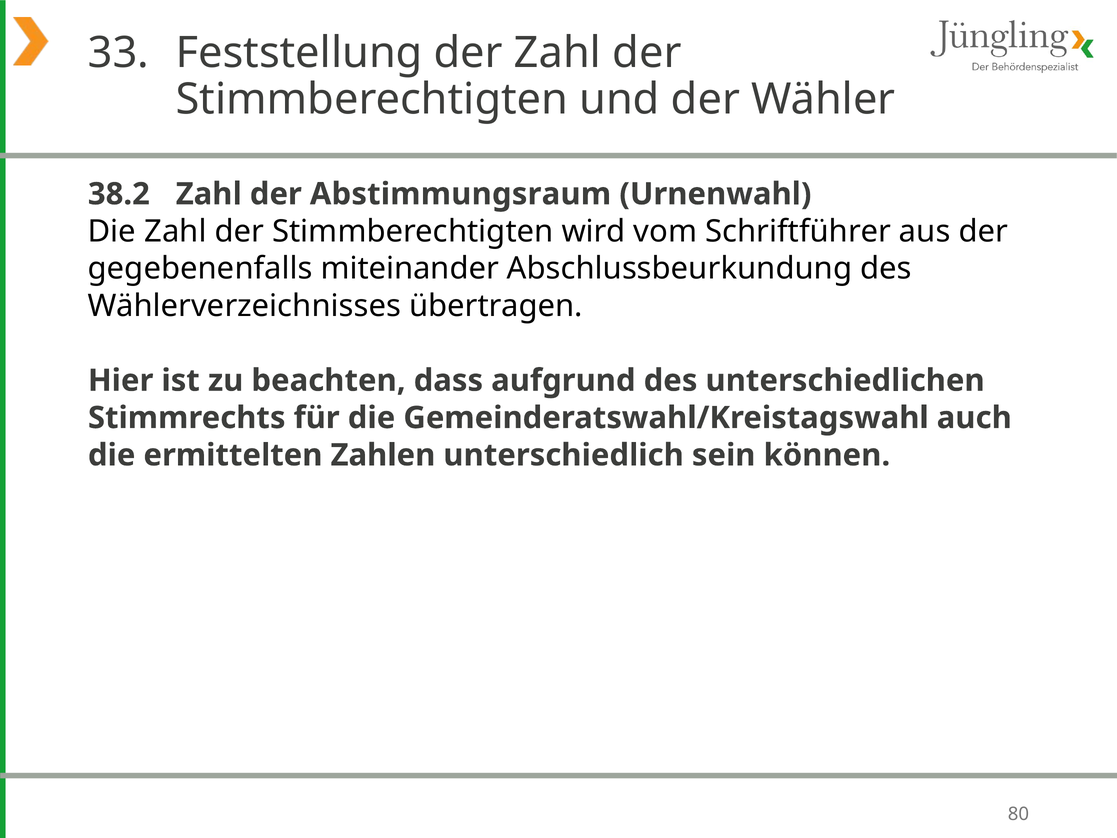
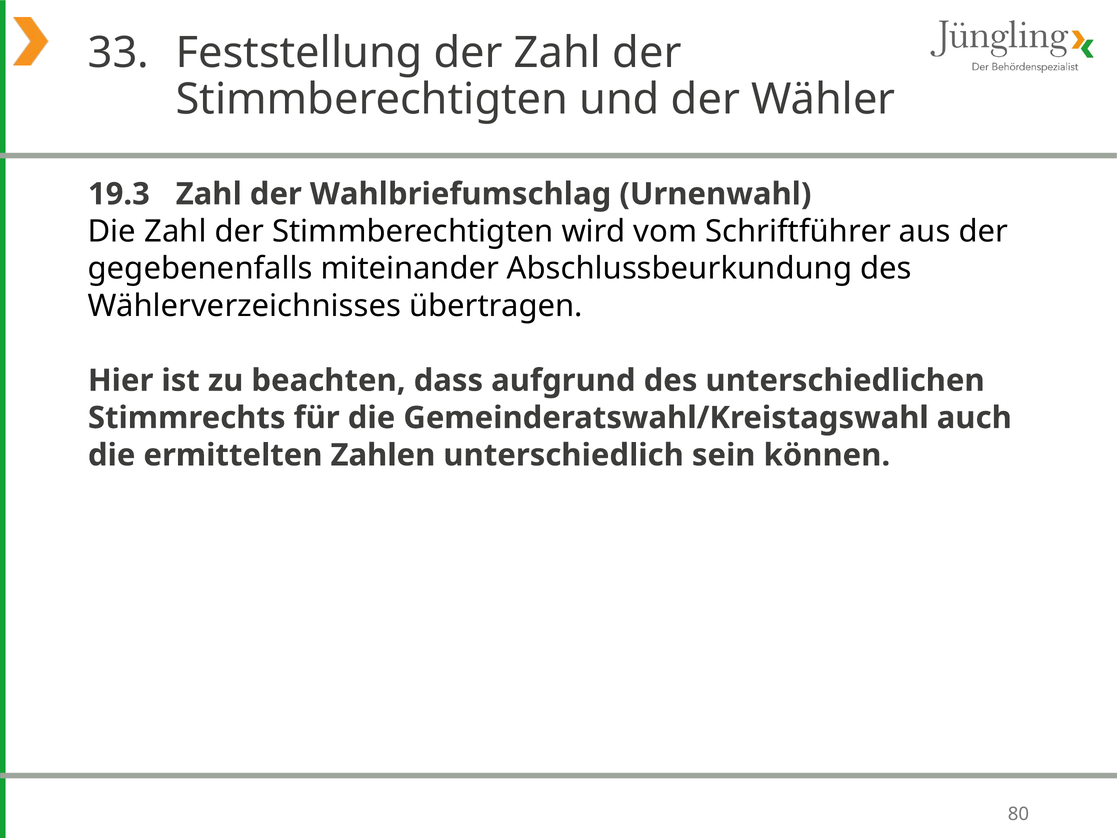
38.2: 38.2 -> 19.3
Abstimmungsraum: Abstimmungsraum -> Wahlbriefumschlag
